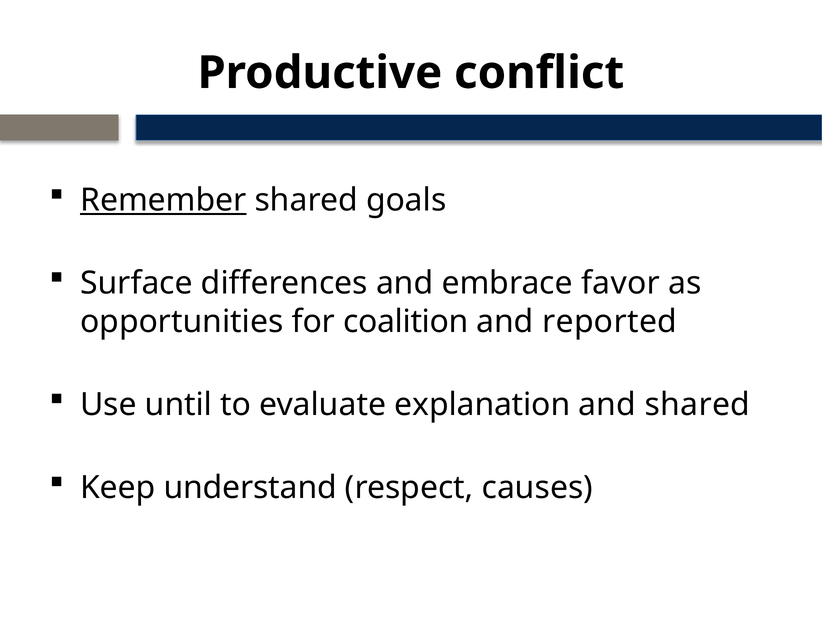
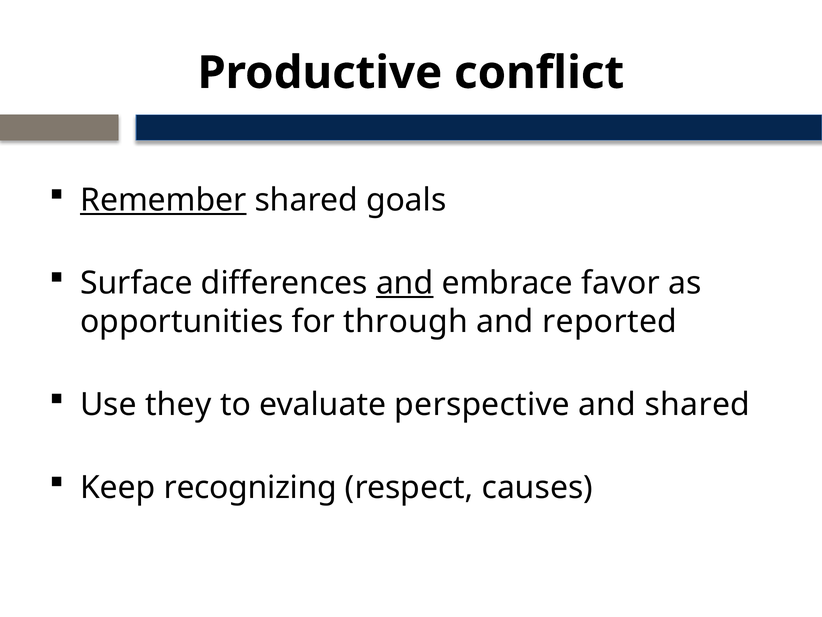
and at (405, 283) underline: none -> present
coalition: coalition -> through
until: until -> they
explanation: explanation -> perspective
understand: understand -> recognizing
